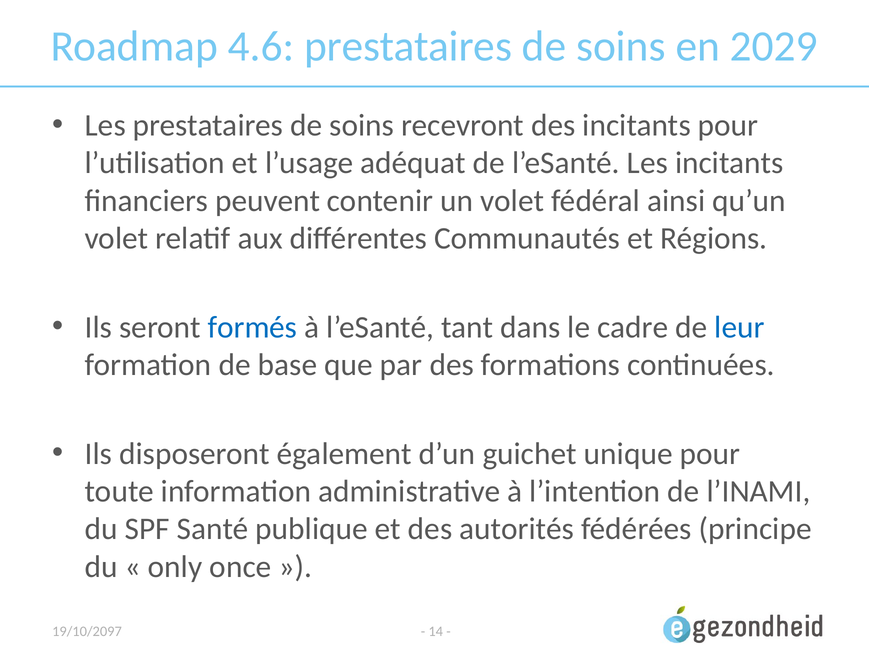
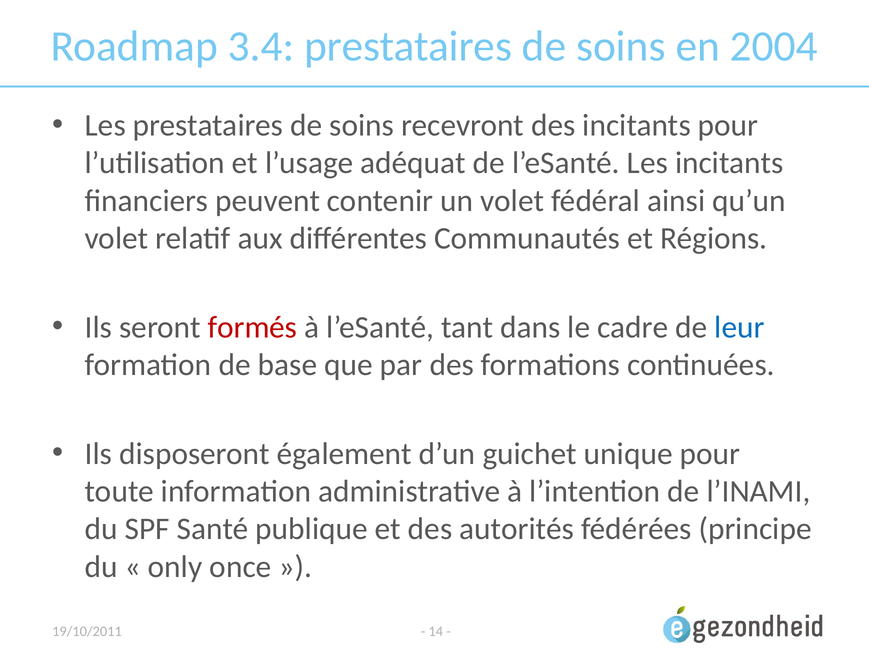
4.6: 4.6 -> 3.4
2029: 2029 -> 2004
formés colour: blue -> red
19/10/2097: 19/10/2097 -> 19/10/2011
